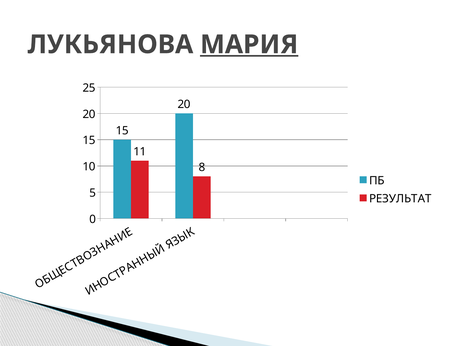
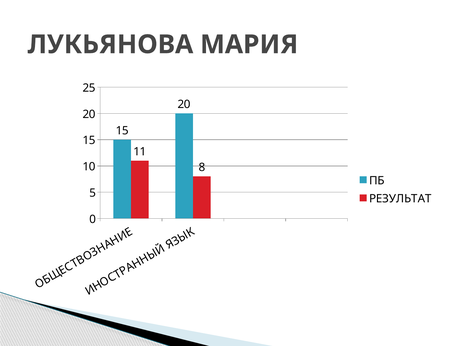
МАРИЯ underline: present -> none
